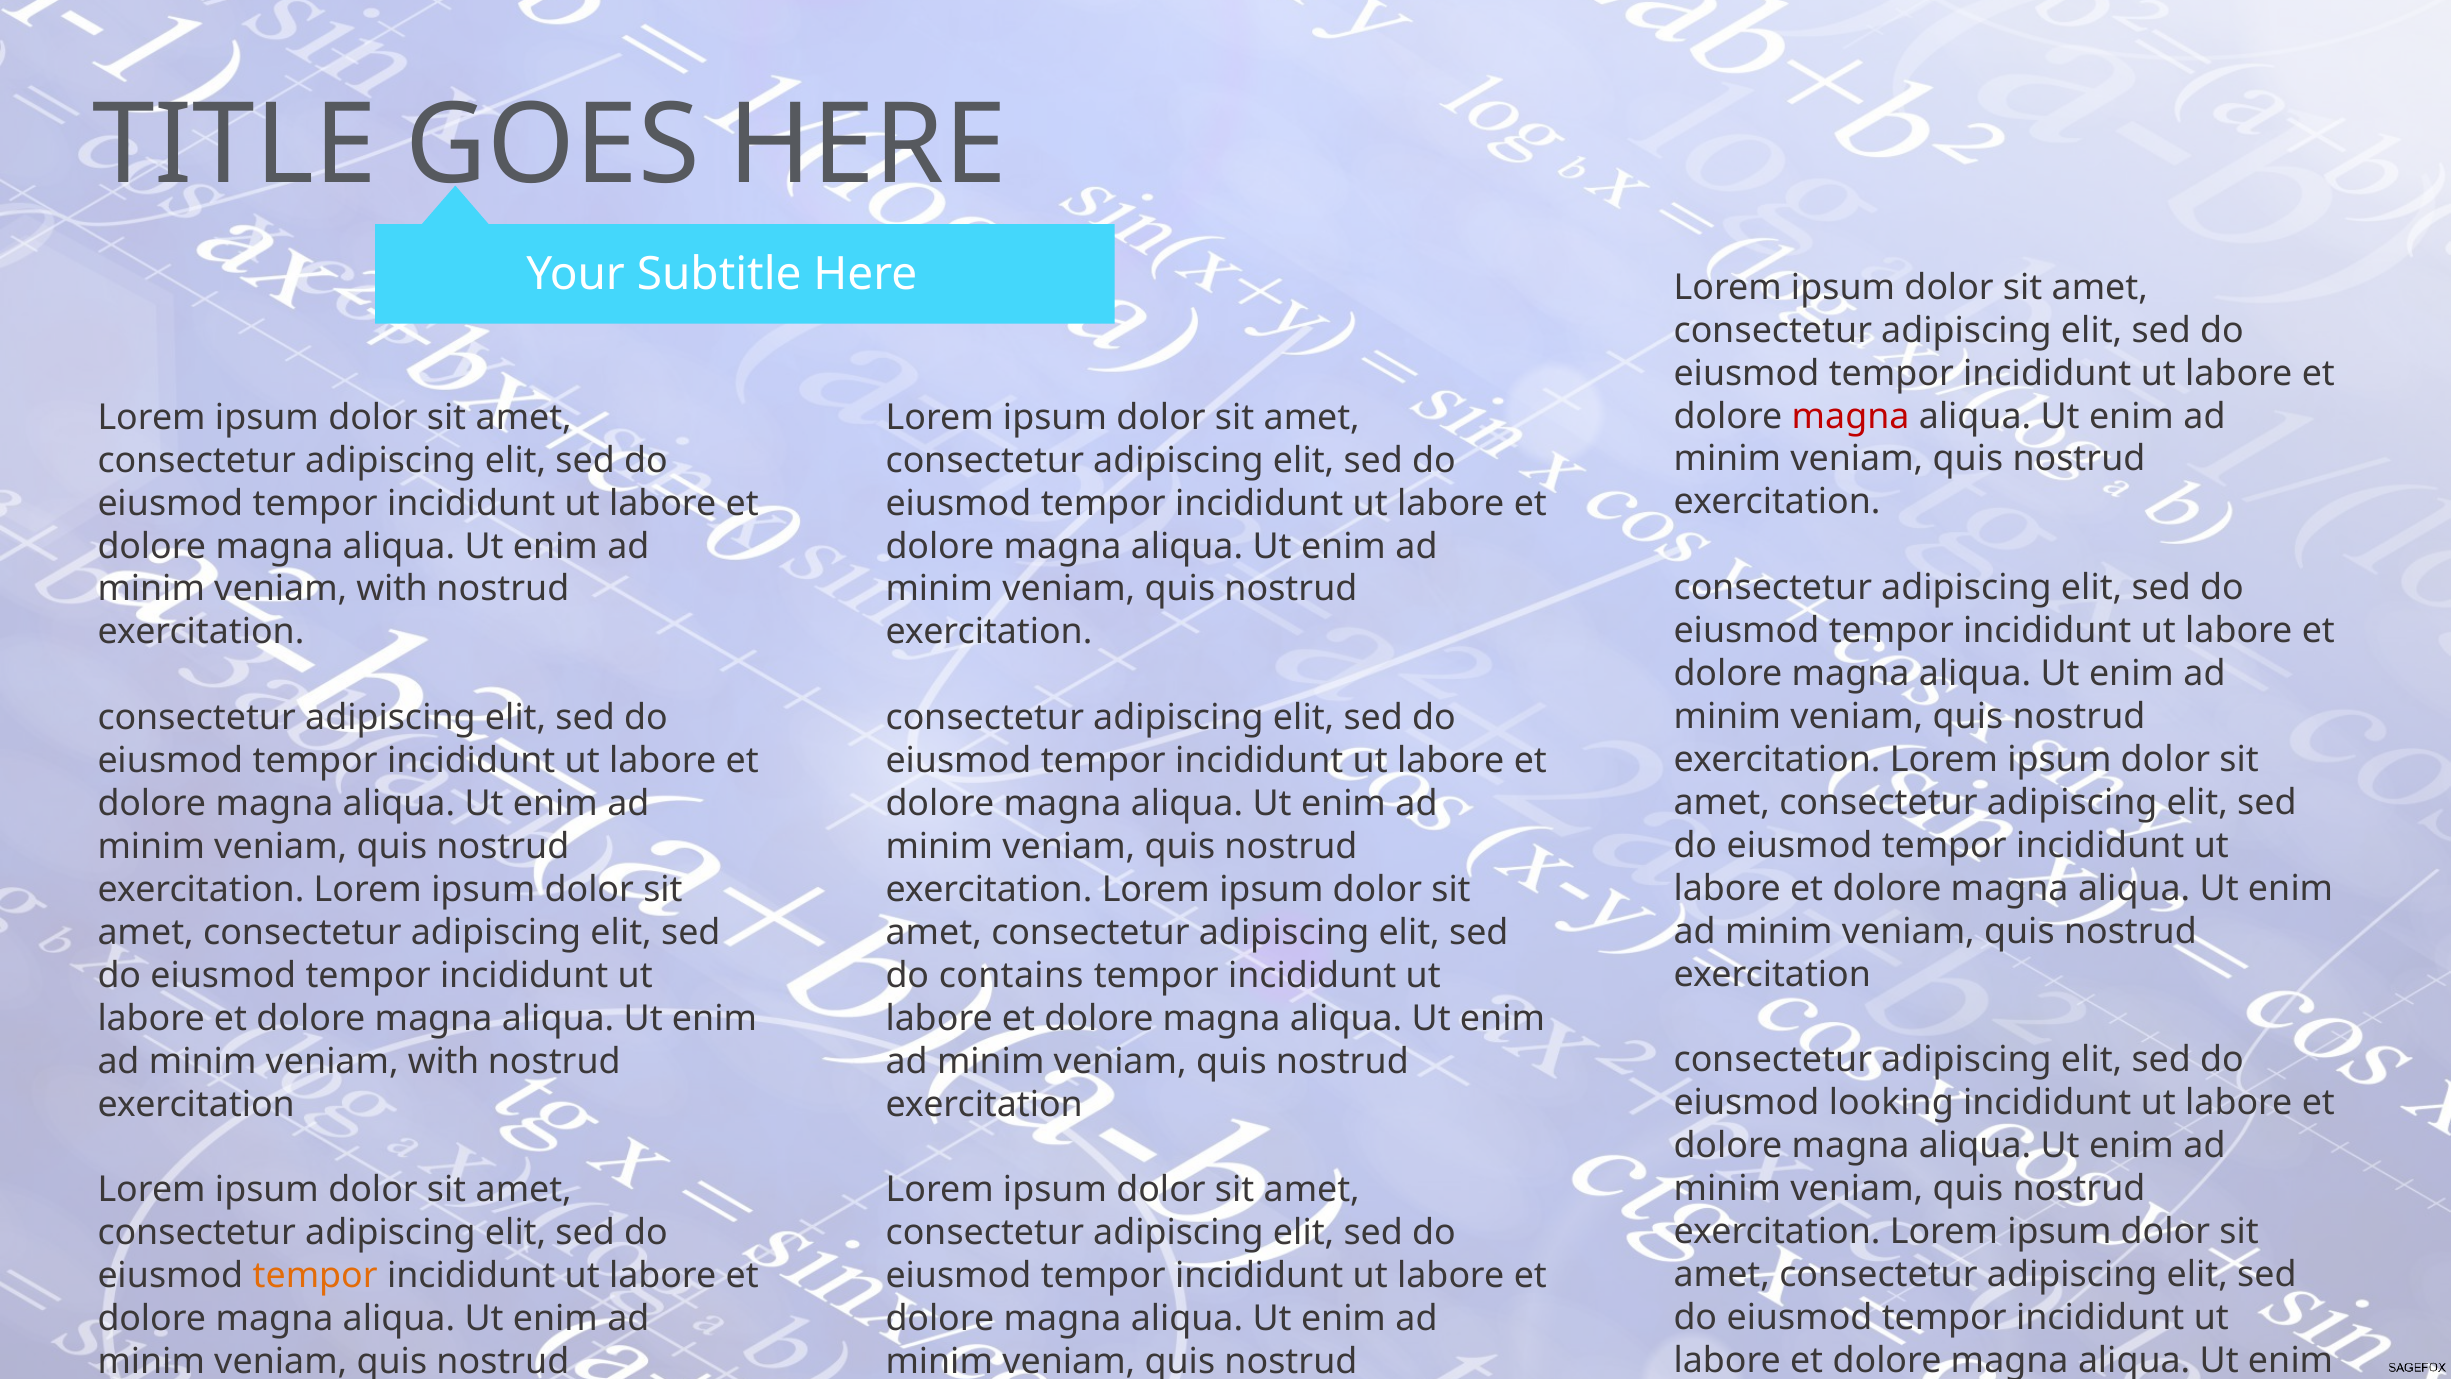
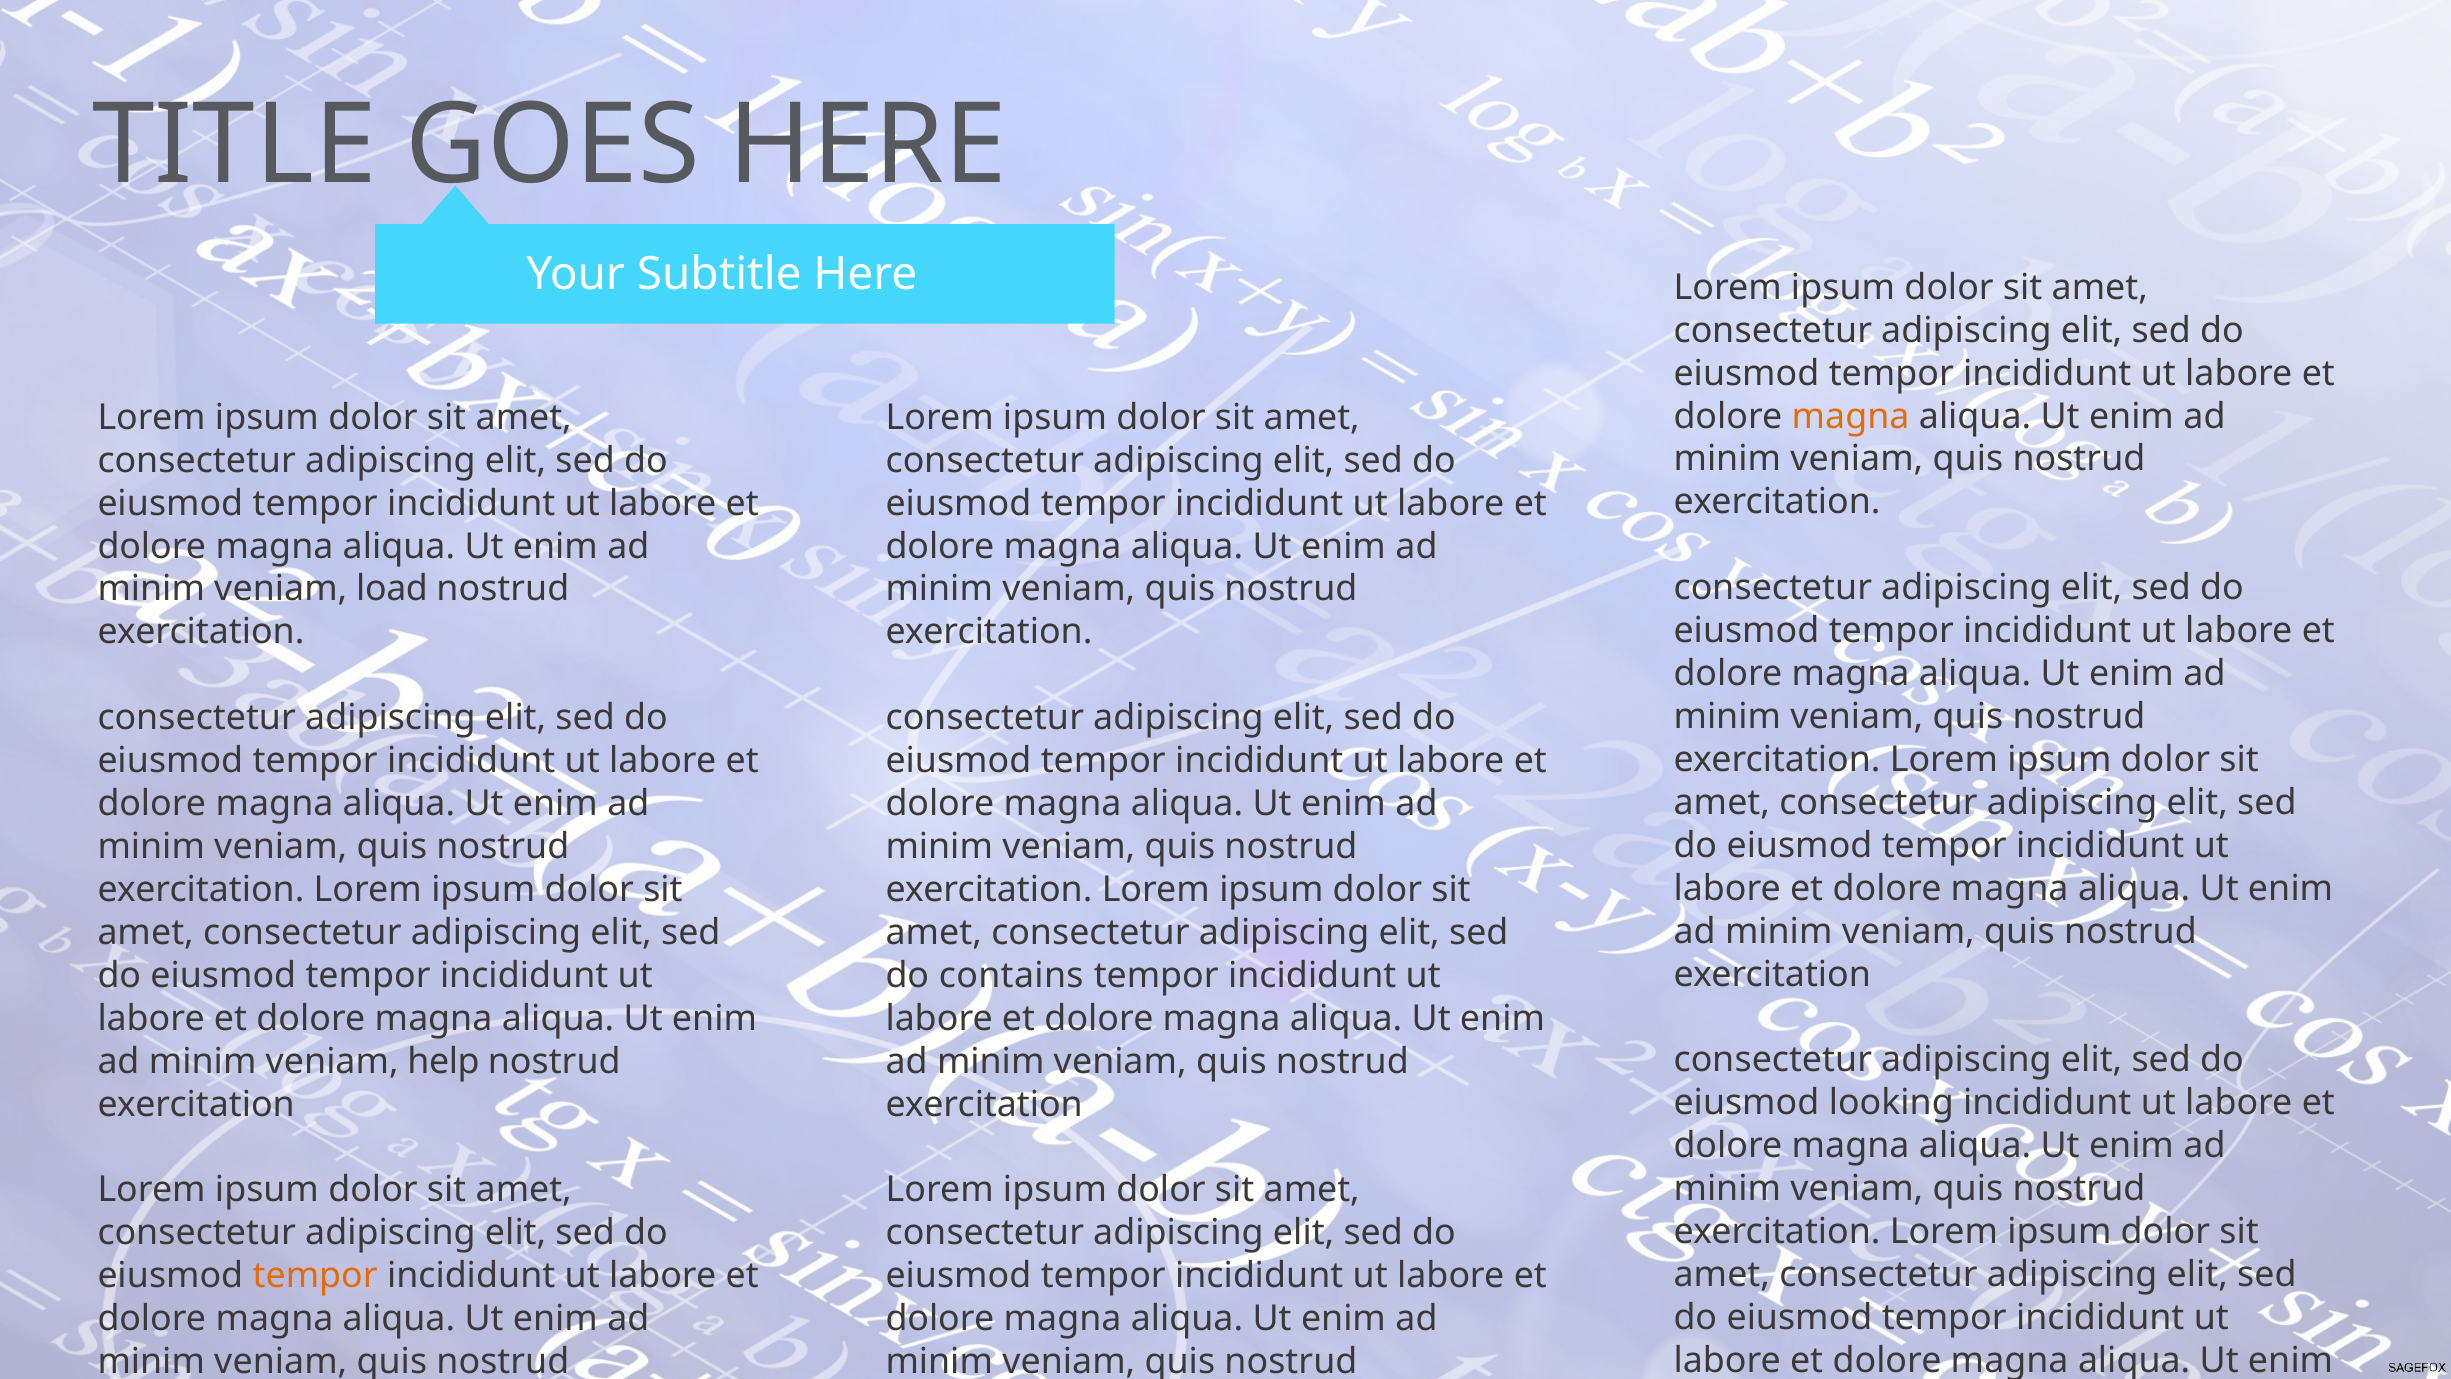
magna at (1851, 416) colour: red -> orange
with at (392, 589): with -> load
with at (444, 1061): with -> help
